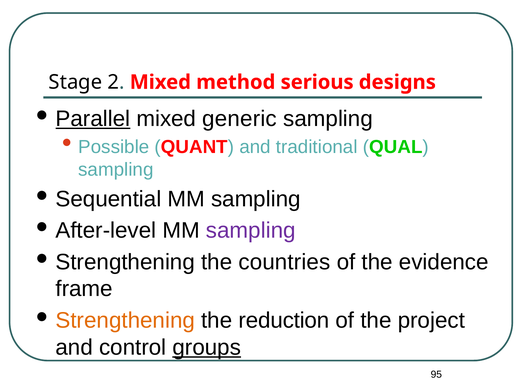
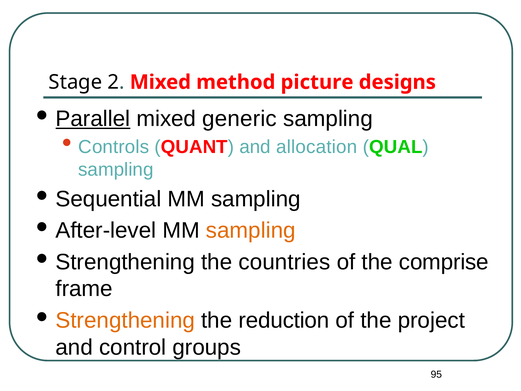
serious: serious -> picture
Possible: Possible -> Controls
traditional: traditional -> allocation
sampling at (251, 230) colour: purple -> orange
evidence: evidence -> comprise
groups underline: present -> none
